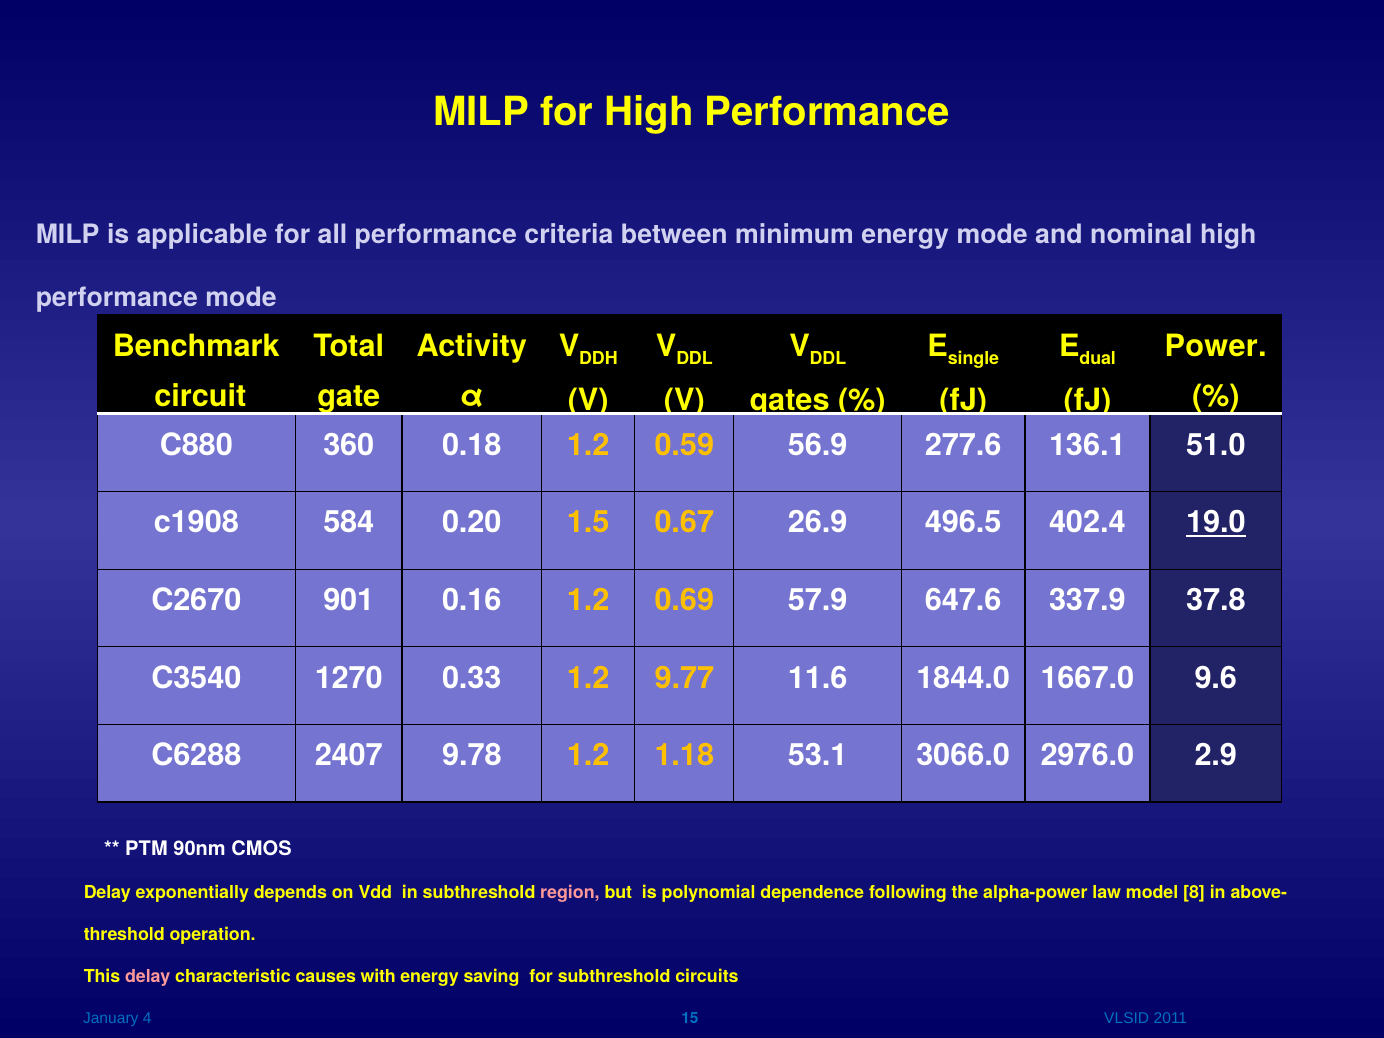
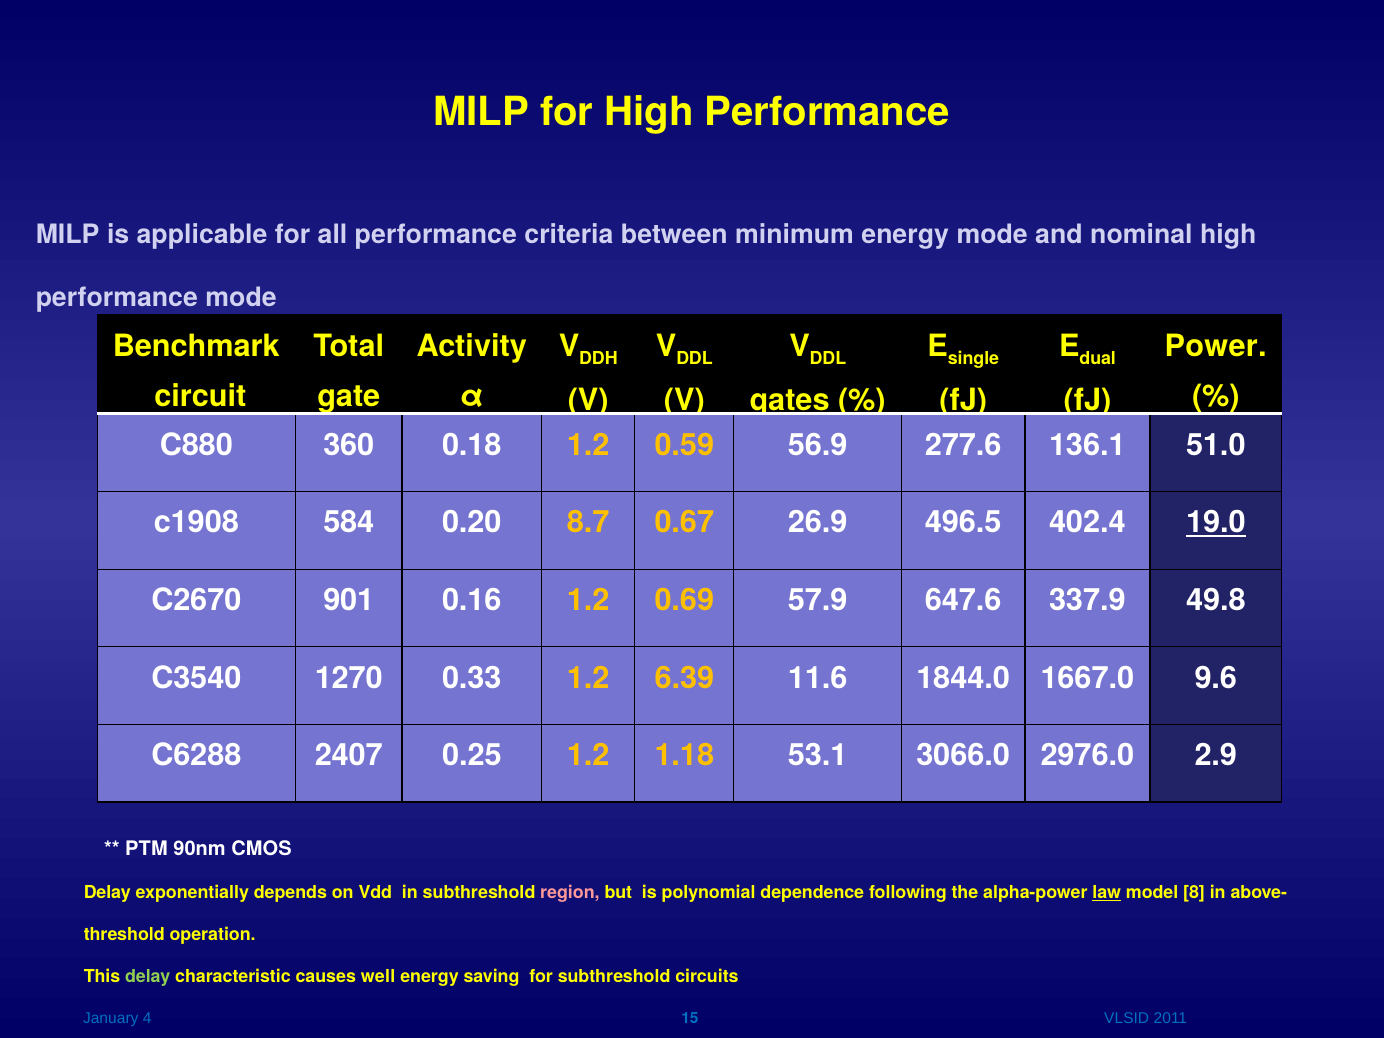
1.5: 1.5 -> 8.7
37.8: 37.8 -> 49.8
9.77: 9.77 -> 6.39
9.78: 9.78 -> 0.25
law underline: none -> present
delay at (148, 977) colour: pink -> light green
with: with -> well
